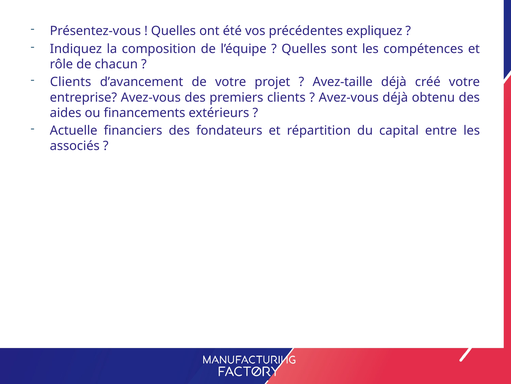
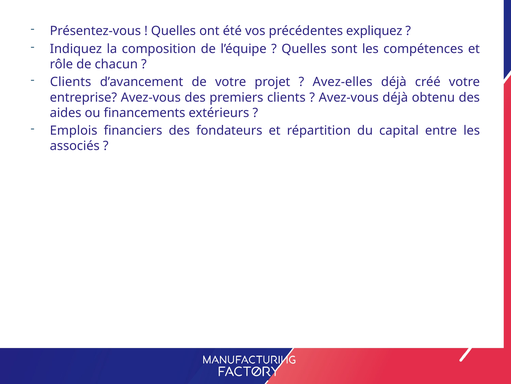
Avez-taille: Avez-taille -> Avez-elles
Actuelle: Actuelle -> Emplois
